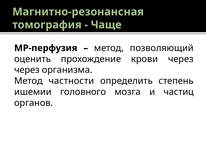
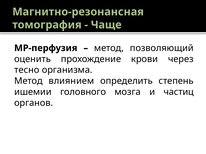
через at (27, 70): через -> тесно
частности: частности -> влиянием
